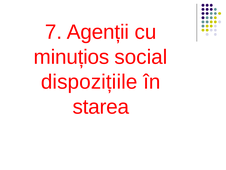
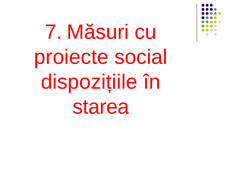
Agenții: Agenții -> Măsuri
minuțios: minuțios -> proiecte
